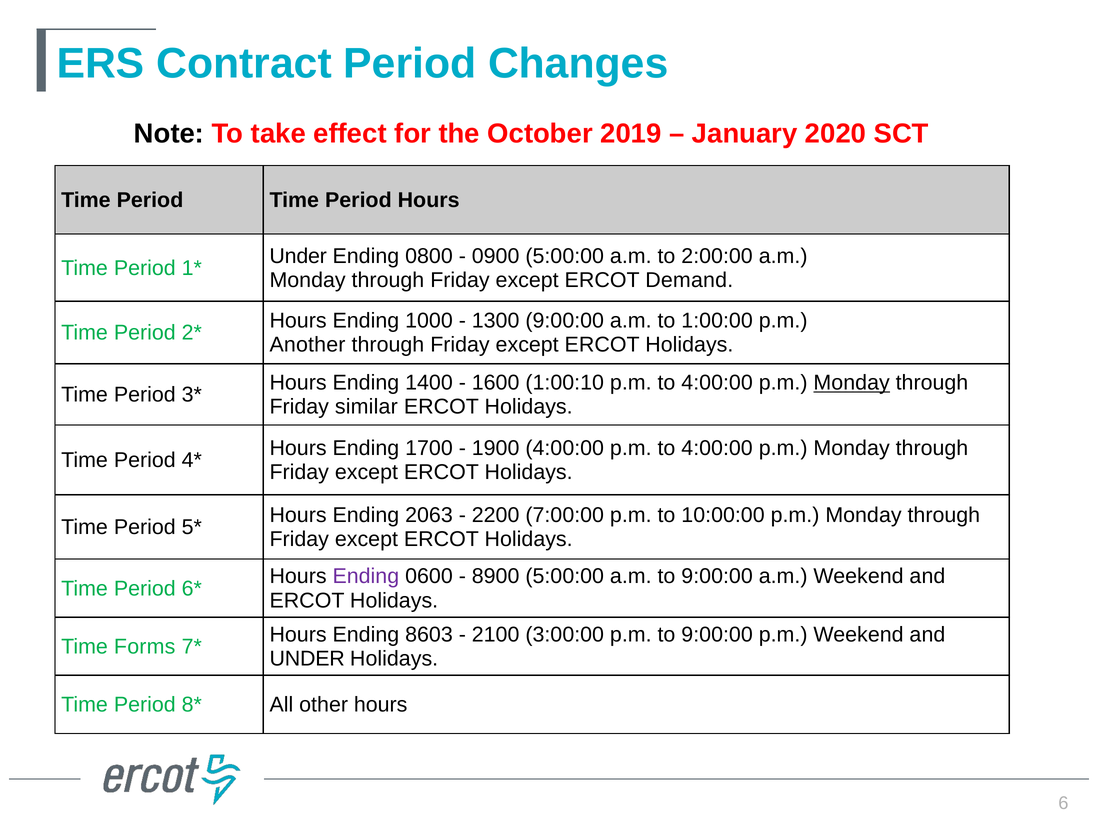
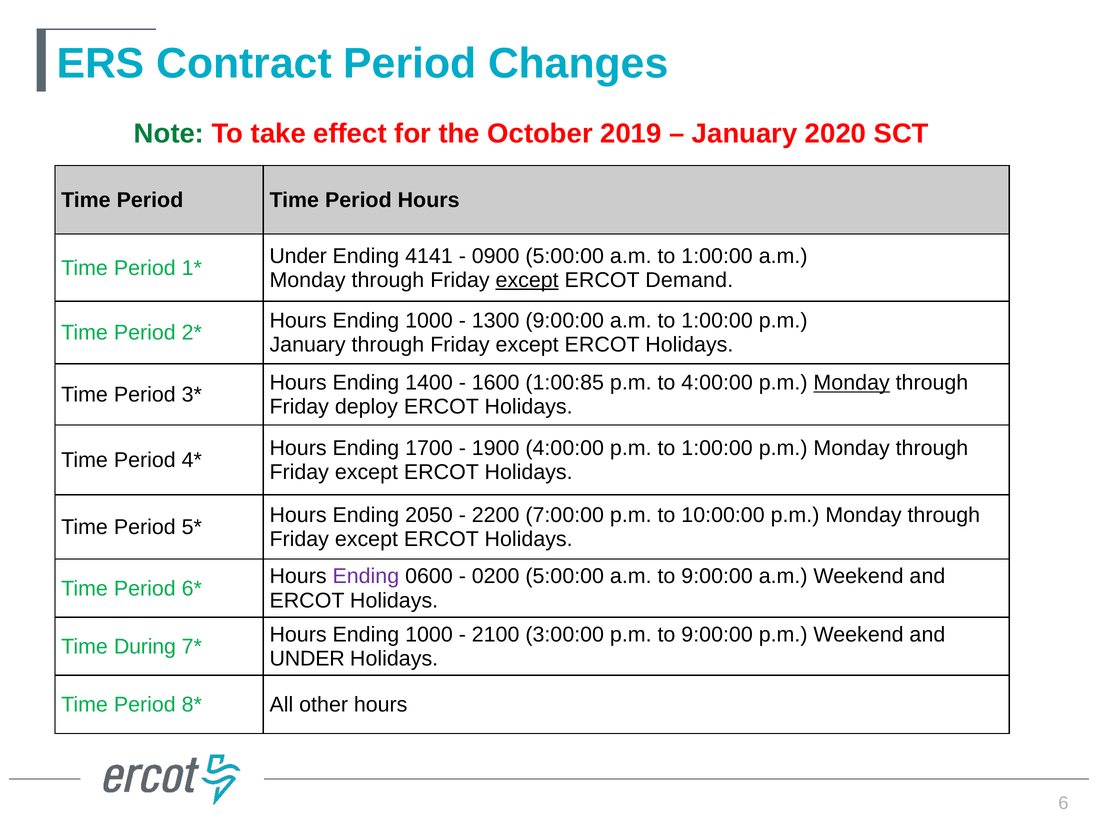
Note colour: black -> green
0800: 0800 -> 4141
5:00:00 a.m to 2:00:00: 2:00:00 -> 1:00:00
except at (527, 280) underline: none -> present
Another at (307, 345): Another -> January
1:00:10: 1:00:10 -> 1:00:85
similar: similar -> deploy
4:00:00 p.m to 4:00:00: 4:00:00 -> 1:00:00
2063: 2063 -> 2050
8900: 8900 -> 0200
8603 at (429, 635): 8603 -> 1000
Forms: Forms -> During
